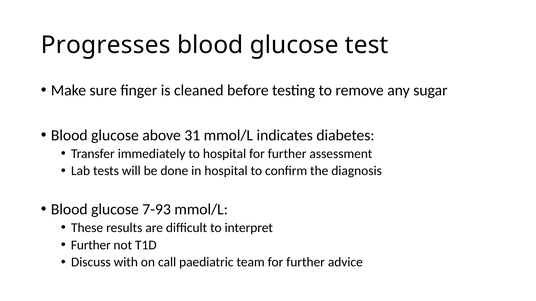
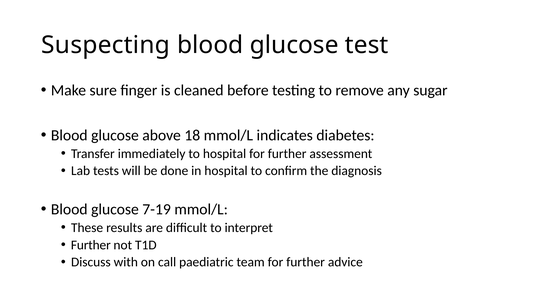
Progresses: Progresses -> Suspecting
31: 31 -> 18
7-93: 7-93 -> 7-19
